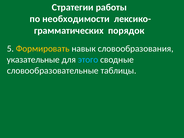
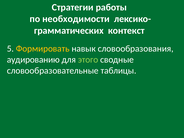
порядок: порядок -> контекст
указательные: указательные -> аудированию
этого colour: light blue -> light green
